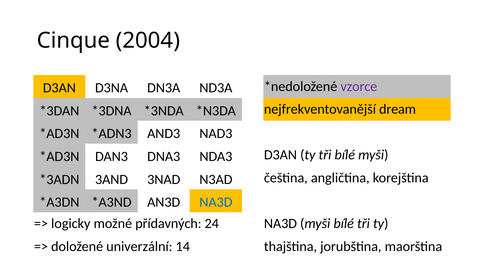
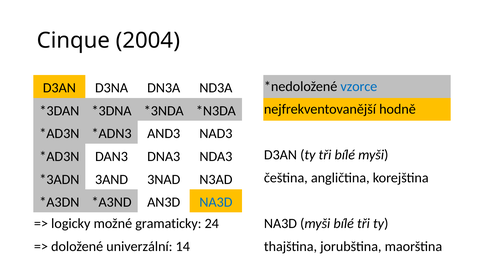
vzorce colour: purple -> blue
dream: dream -> hodně
přídavných: přídavných -> gramaticky
